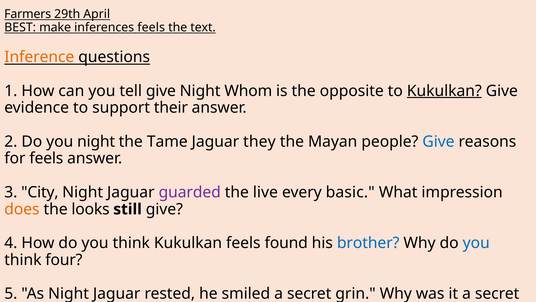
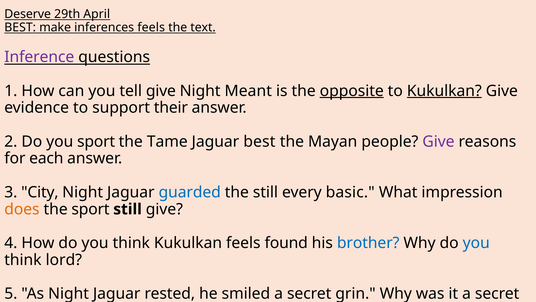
Farmers: Farmers -> Deserve
Inference colour: orange -> purple
Whom: Whom -> Meant
opposite underline: none -> present
you night: night -> sport
Jaguar they: they -> best
Give at (438, 141) colour: blue -> purple
for feels: feels -> each
guarded colour: purple -> blue
the live: live -> still
the looks: looks -> sport
four: four -> lord
